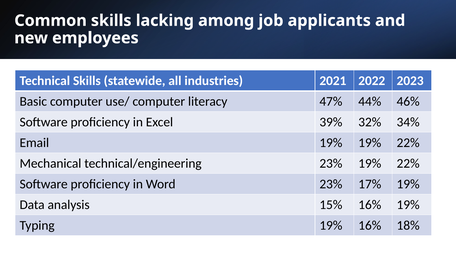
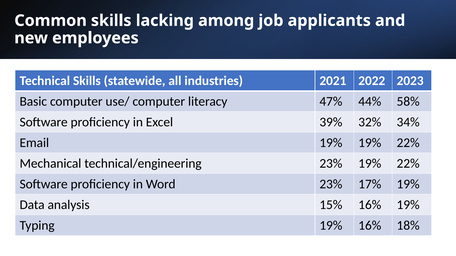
46%: 46% -> 58%
